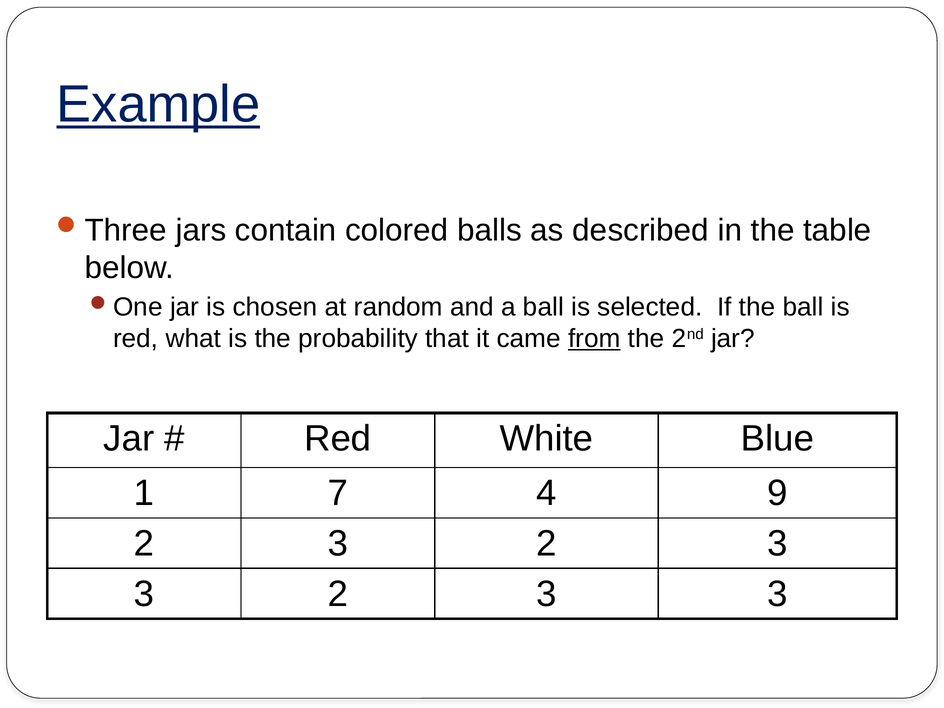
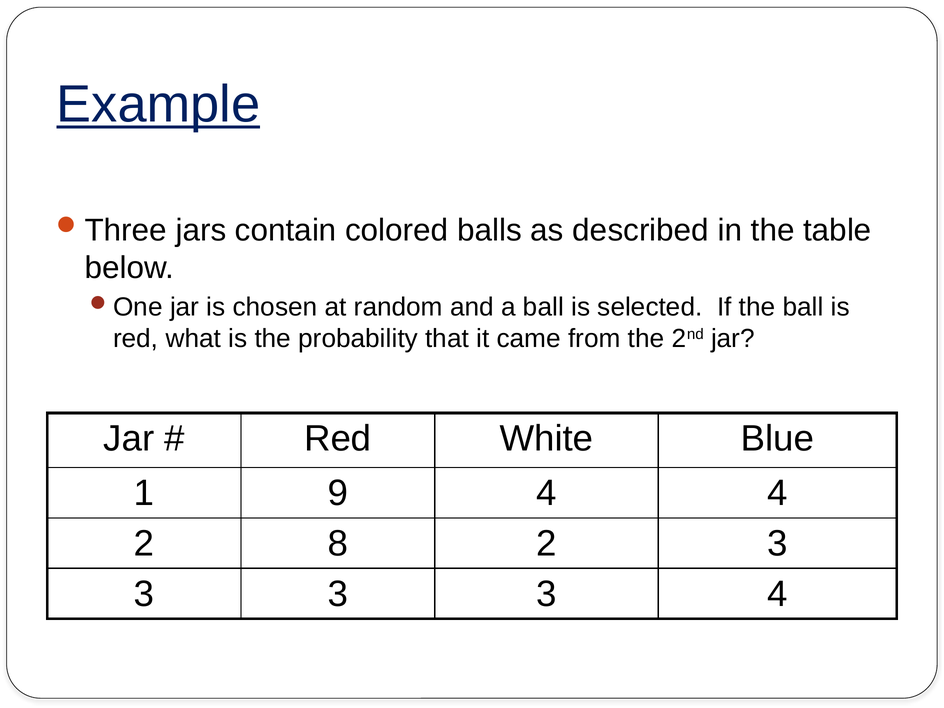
from underline: present -> none
7: 7 -> 9
4 9: 9 -> 4
3 at (338, 544): 3 -> 8
2 at (338, 594): 2 -> 3
3 at (778, 594): 3 -> 4
